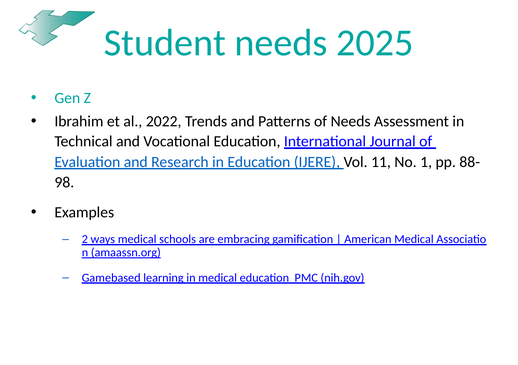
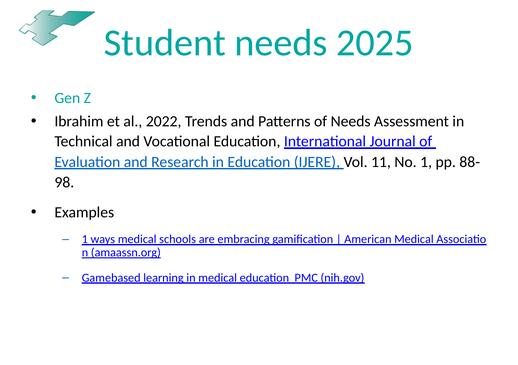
2 at (85, 239): 2 -> 1
